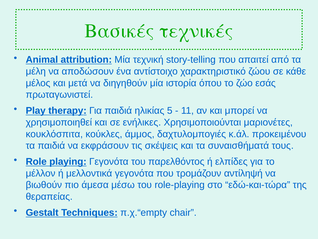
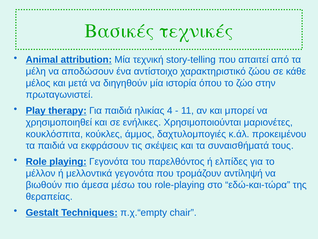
εσάς: εσάς -> στην
5: 5 -> 4
